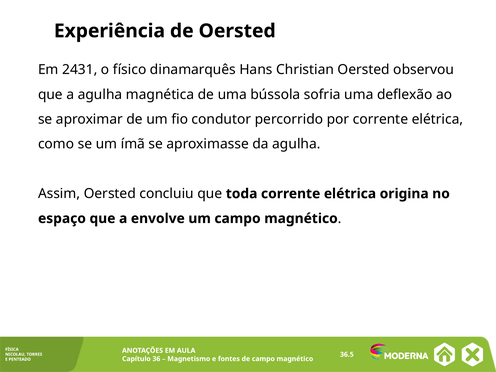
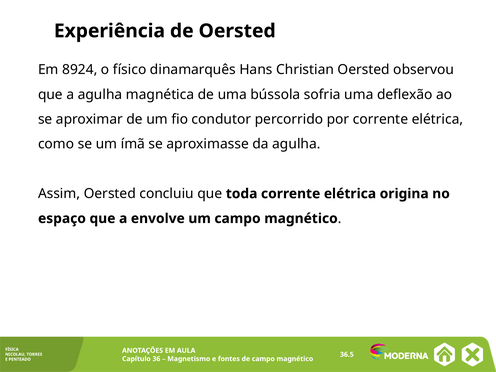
2431: 2431 -> 8924
